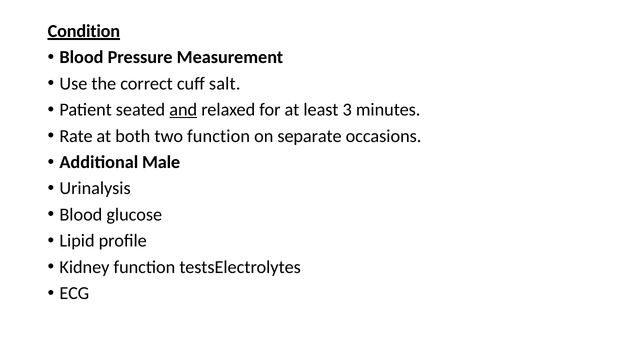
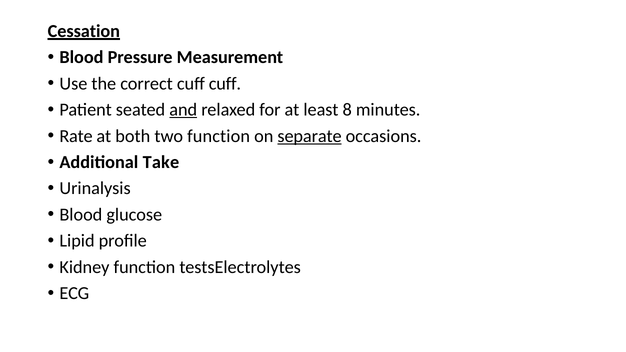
Condition: Condition -> Cessation
cuff salt: salt -> cuff
3: 3 -> 8
separate underline: none -> present
Male: Male -> Take
